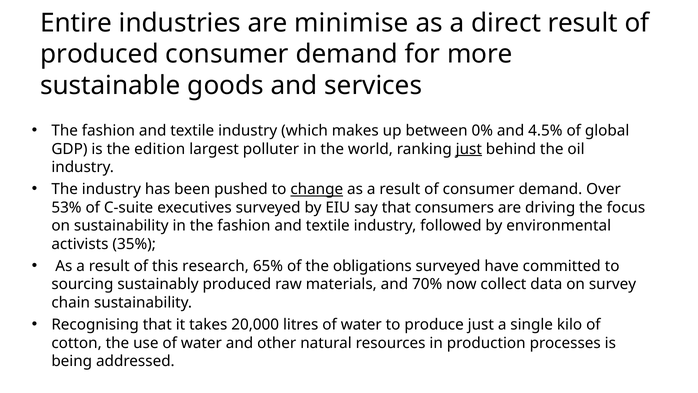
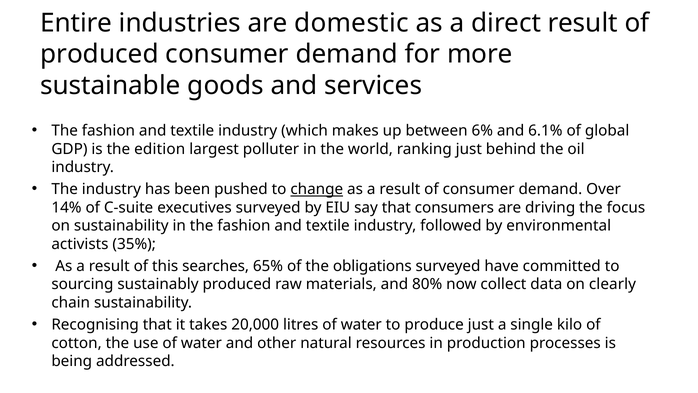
minimise: minimise -> domestic
0%: 0% -> 6%
4.5%: 4.5% -> 6.1%
just at (469, 149) underline: present -> none
53%: 53% -> 14%
research: research -> searches
70%: 70% -> 80%
survey: survey -> clearly
